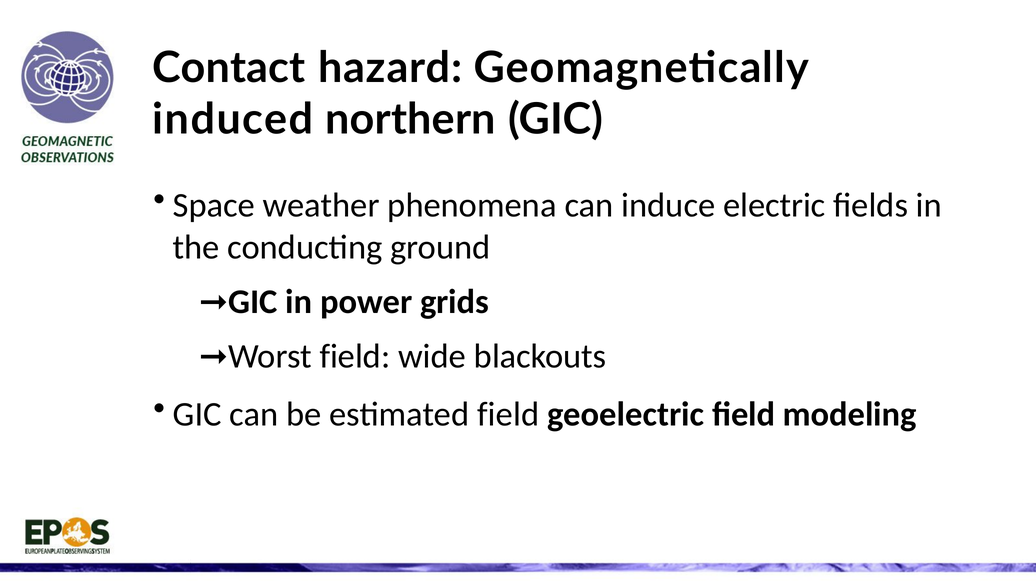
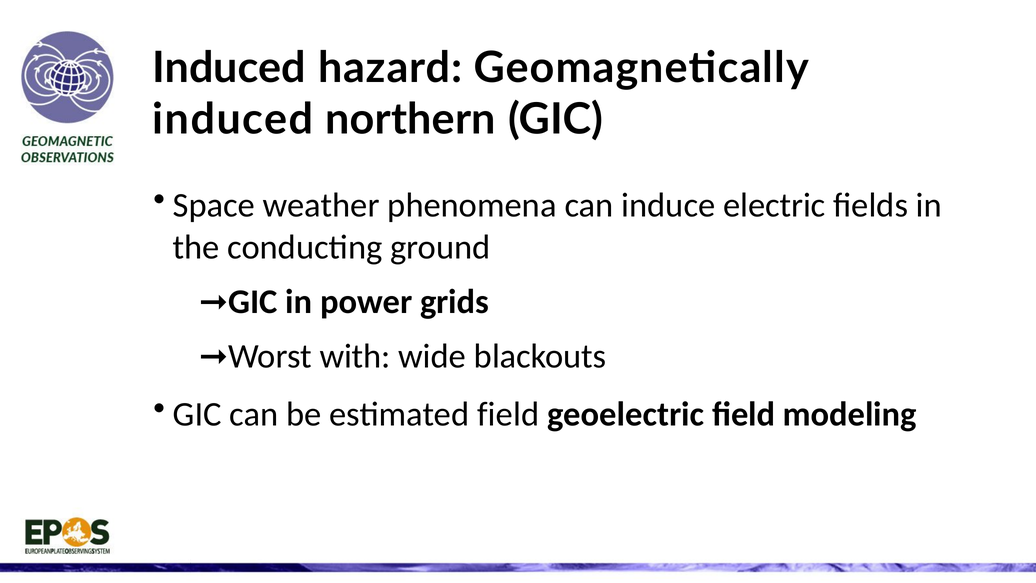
Contact at (229, 68): Contact -> Induced
➞Worst field: field -> with
